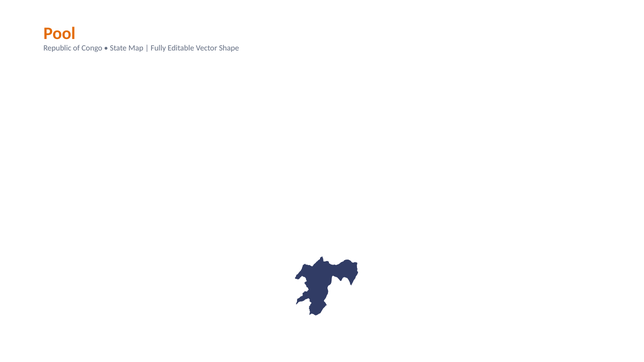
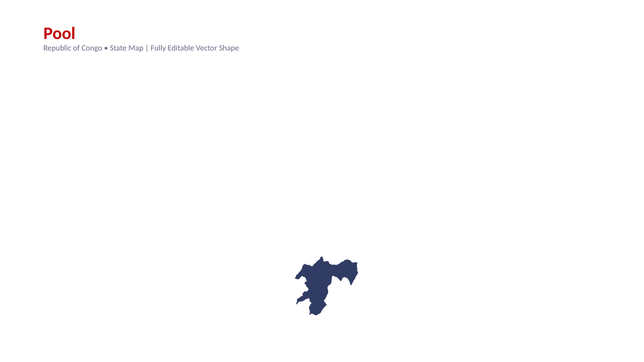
Pool colour: orange -> red
